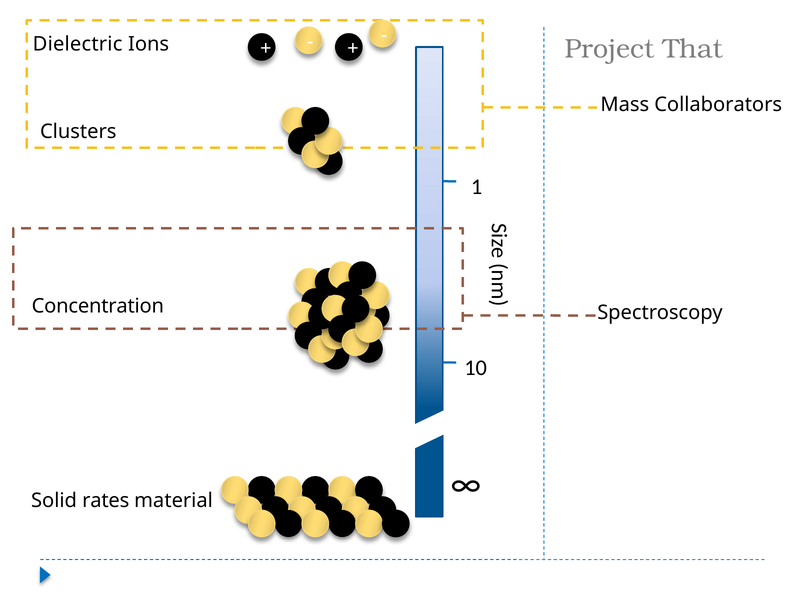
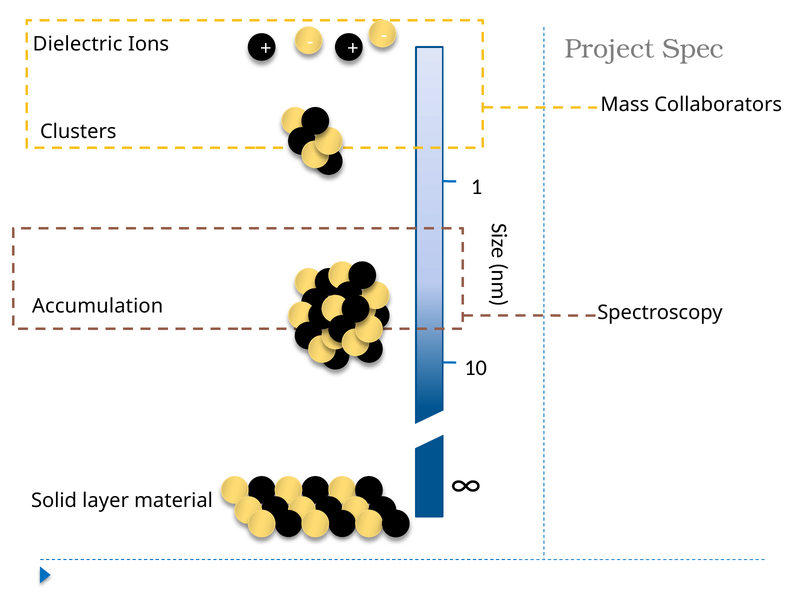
That: That -> Spec
Concentration: Concentration -> Accumulation
rates: rates -> layer
